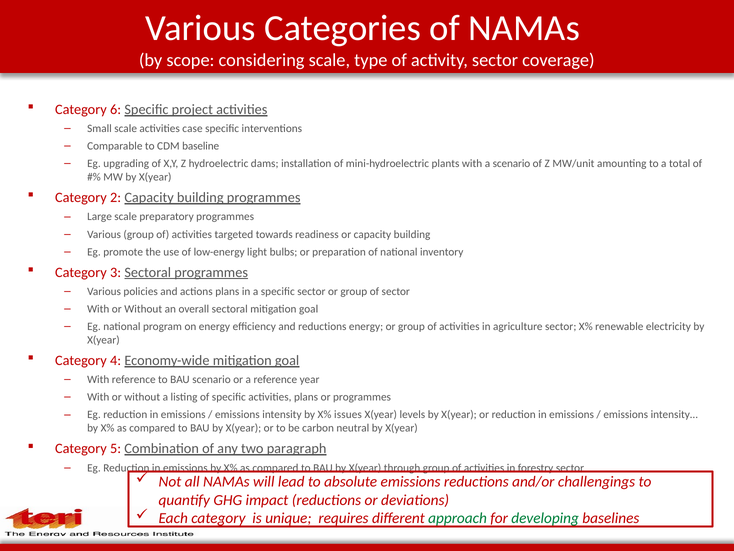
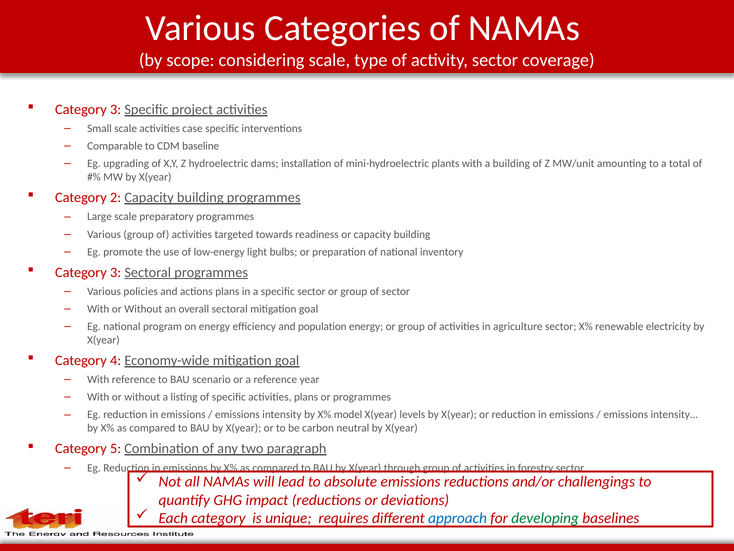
6 at (116, 109): 6 -> 3
a scenario: scenario -> building
and reductions: reductions -> population
issues: issues -> model
approach colour: green -> blue
